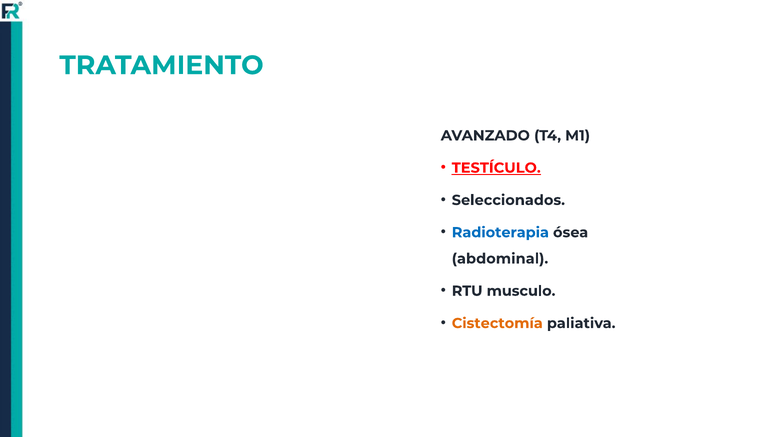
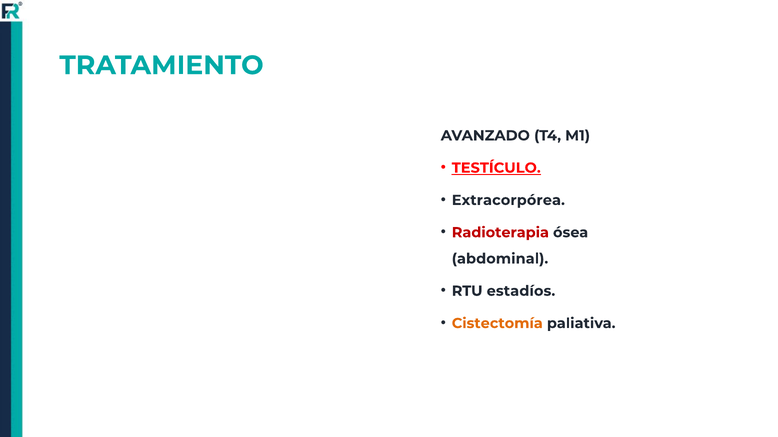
Seleccionados: Seleccionados -> Extracorpórea
Radioterapia colour: blue -> red
musculo: musculo -> estadíos
